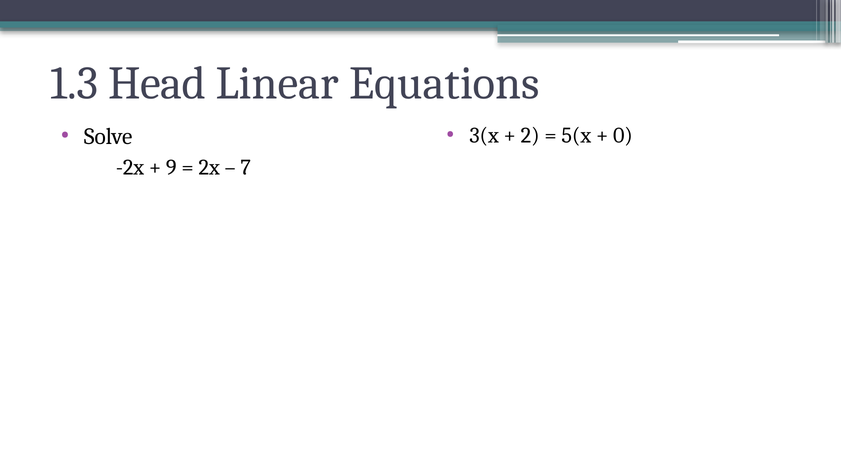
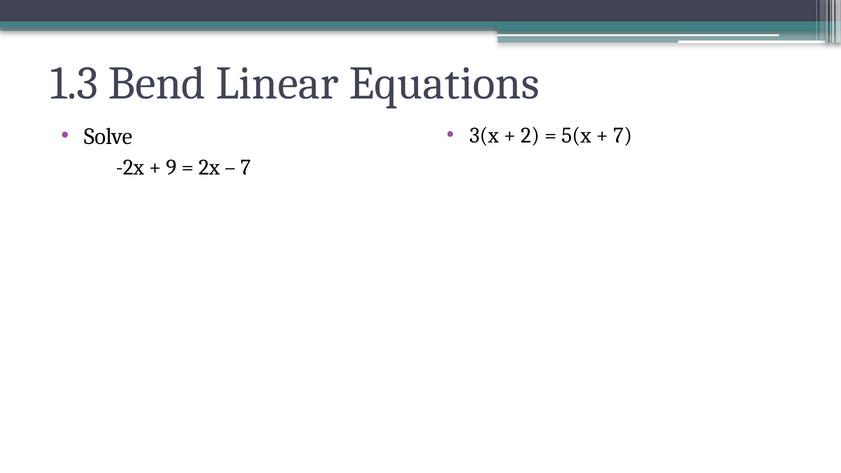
Head: Head -> Bend
0 at (623, 136): 0 -> 7
